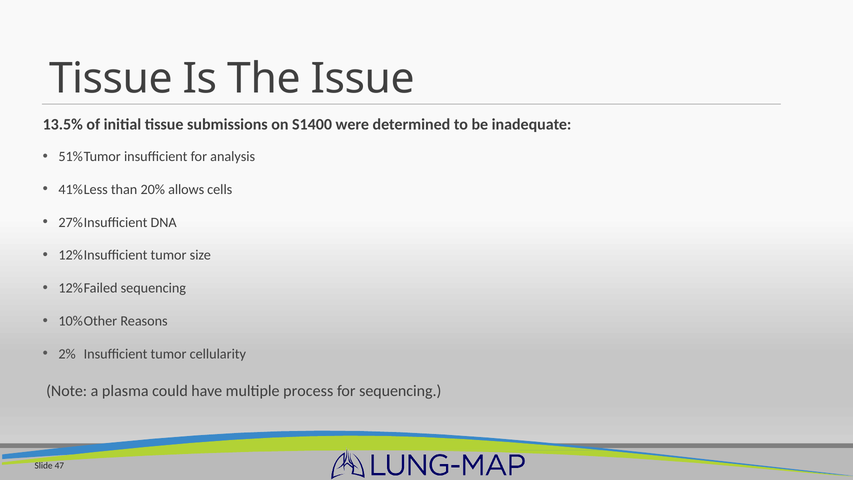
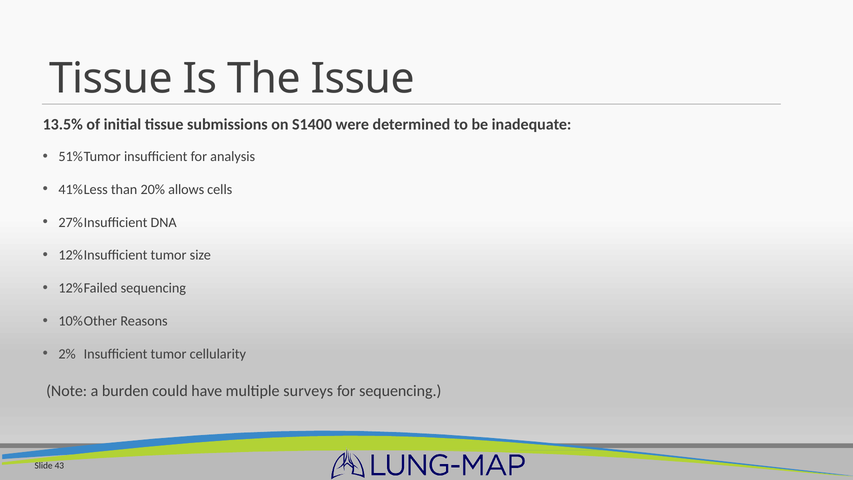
plasma: plasma -> burden
process: process -> surveys
47: 47 -> 43
